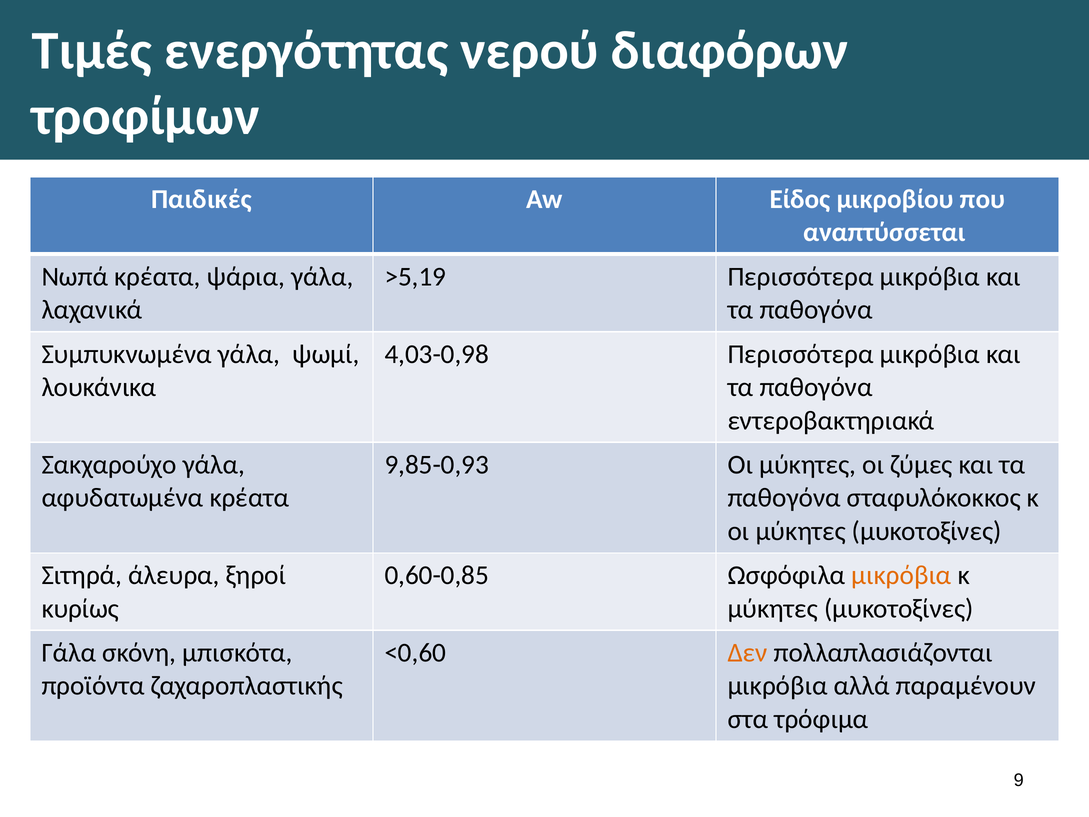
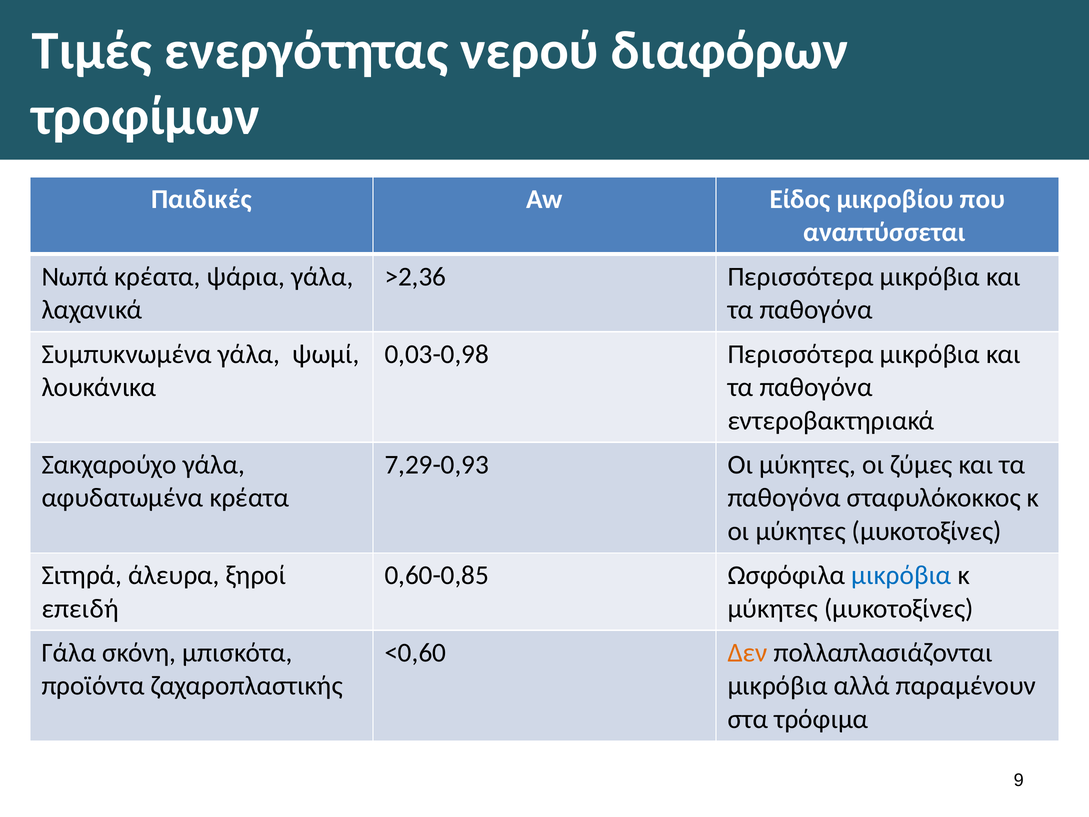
>5,19: >5,19 -> >2,36
4,03-0,98: 4,03-0,98 -> 0,03-0,98
9,85-0,93: 9,85-0,93 -> 7,29-0,93
μικρόβια at (901, 575) colour: orange -> blue
κυρίως: κυρίως -> επειδή
